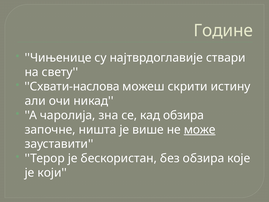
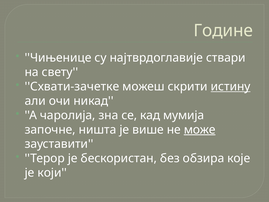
Схвати-наслова: Схвати-наслова -> Схвати-зачетке
истину underline: none -> present
кад обзира: обзира -> мумија
